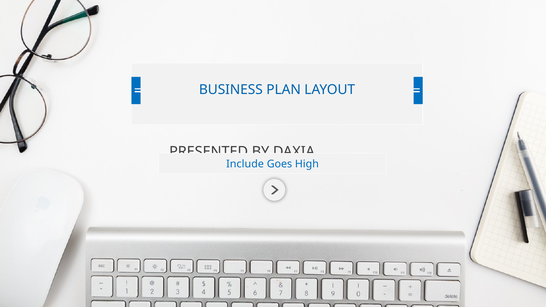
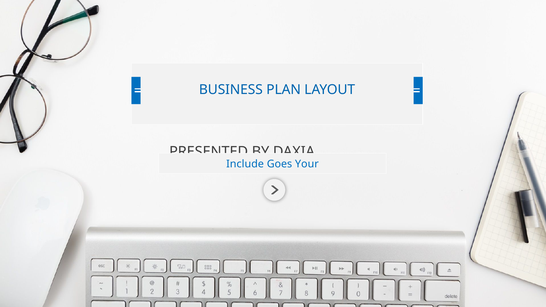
High: High -> Your
